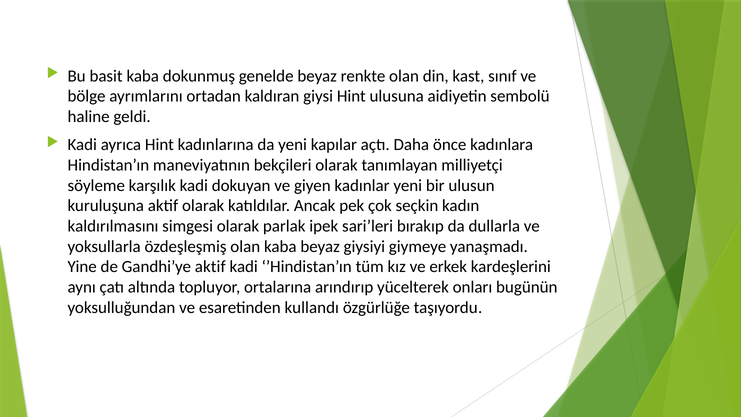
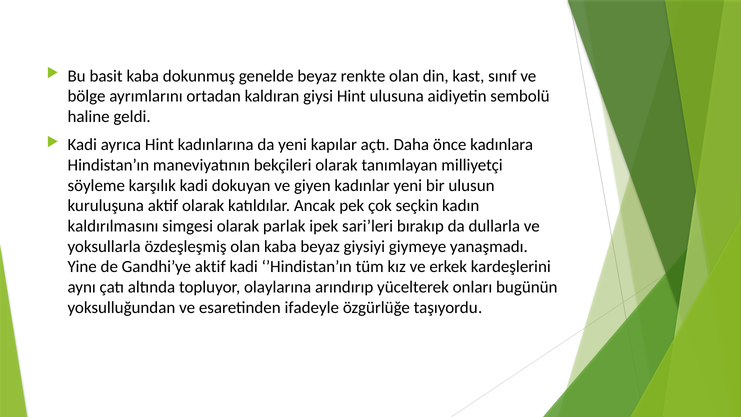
ortalarına: ortalarına -> olaylarına
kullandı: kullandı -> ifadeyle
